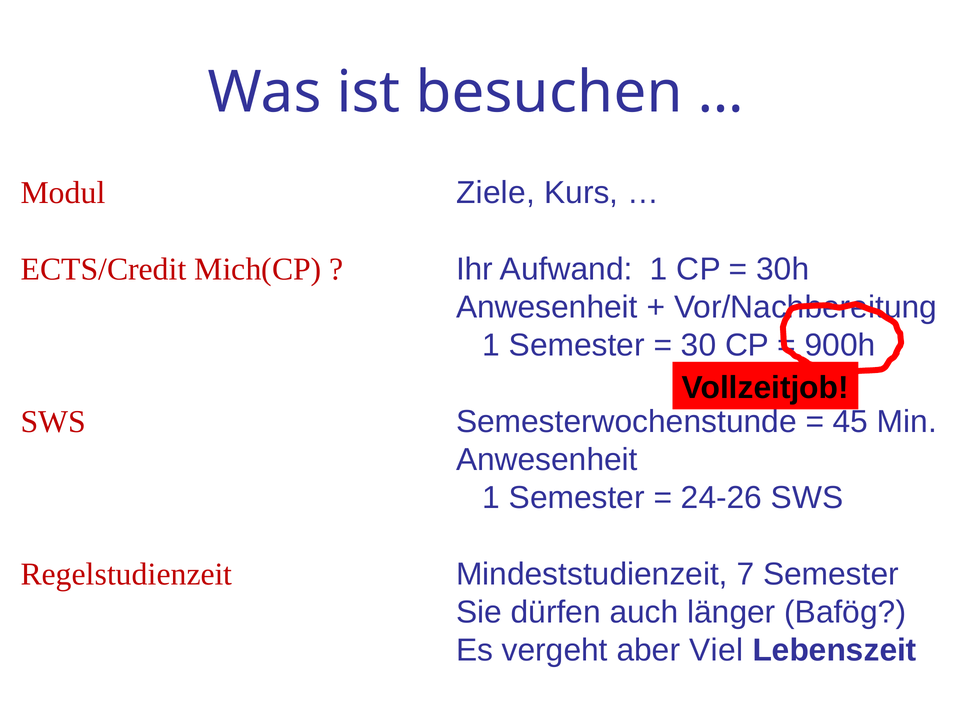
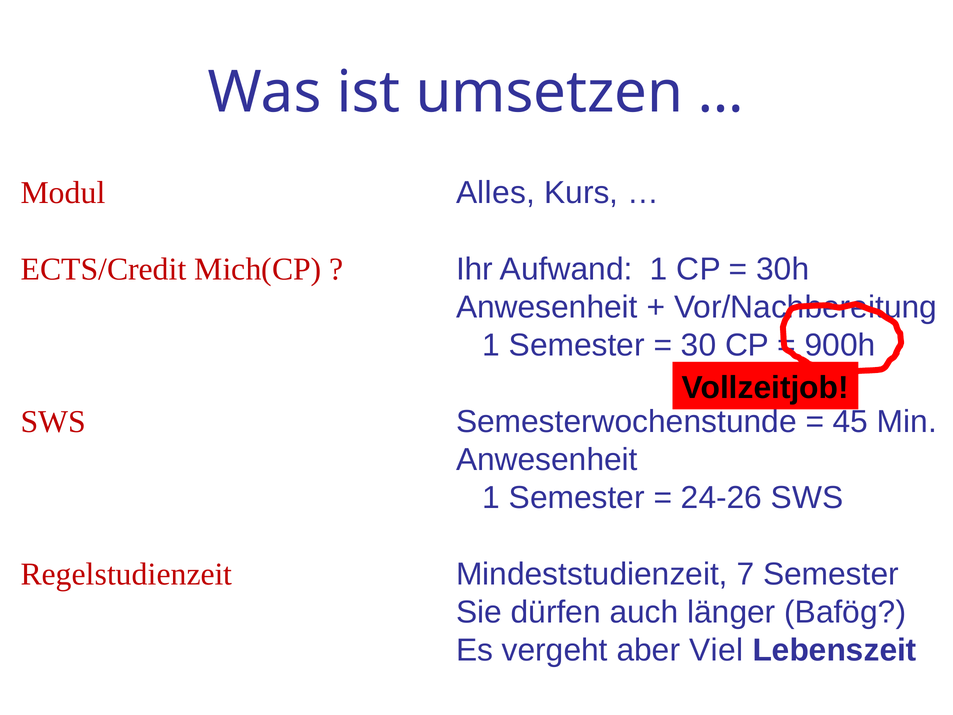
besuchen: besuchen -> umsetzen
Ziele: Ziele -> Alles
